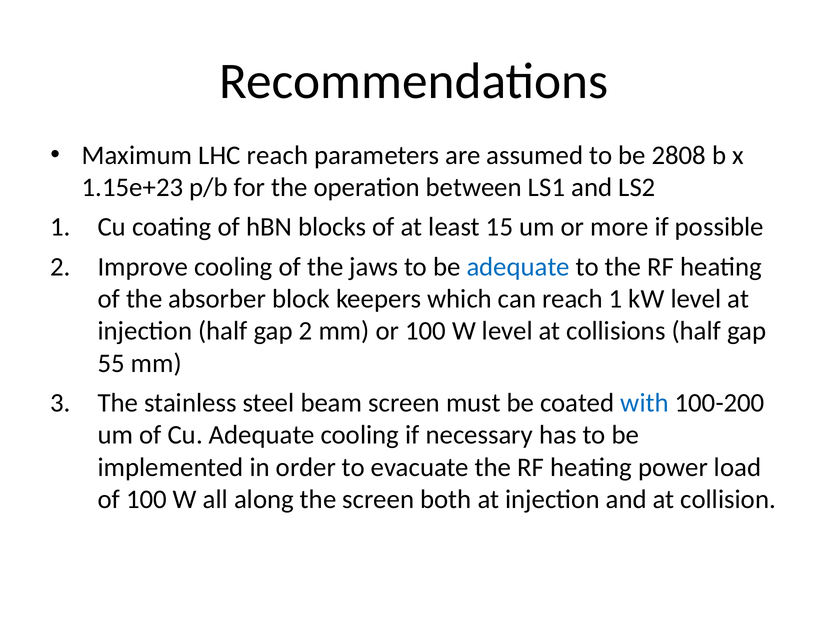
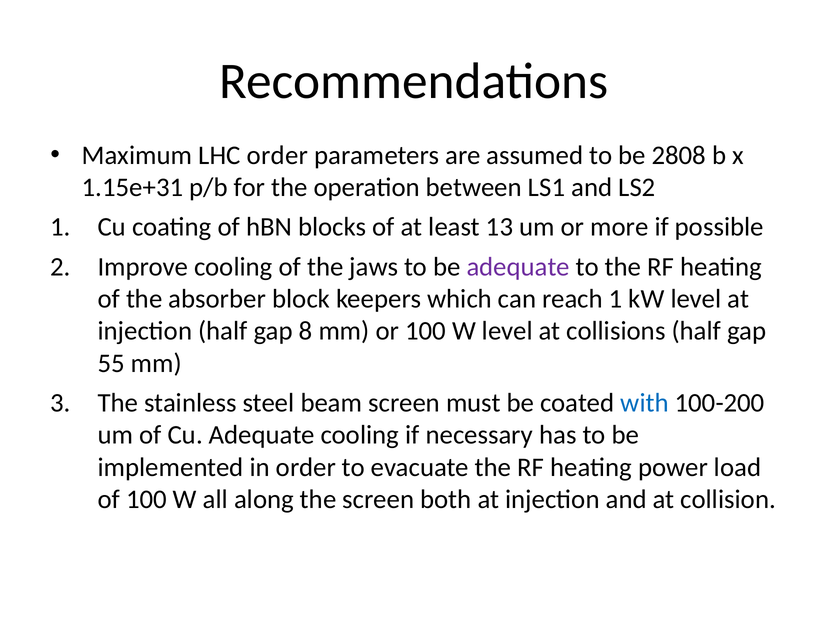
LHC reach: reach -> order
1.15e+23: 1.15e+23 -> 1.15e+31
15: 15 -> 13
adequate at (518, 267) colour: blue -> purple
gap 2: 2 -> 8
